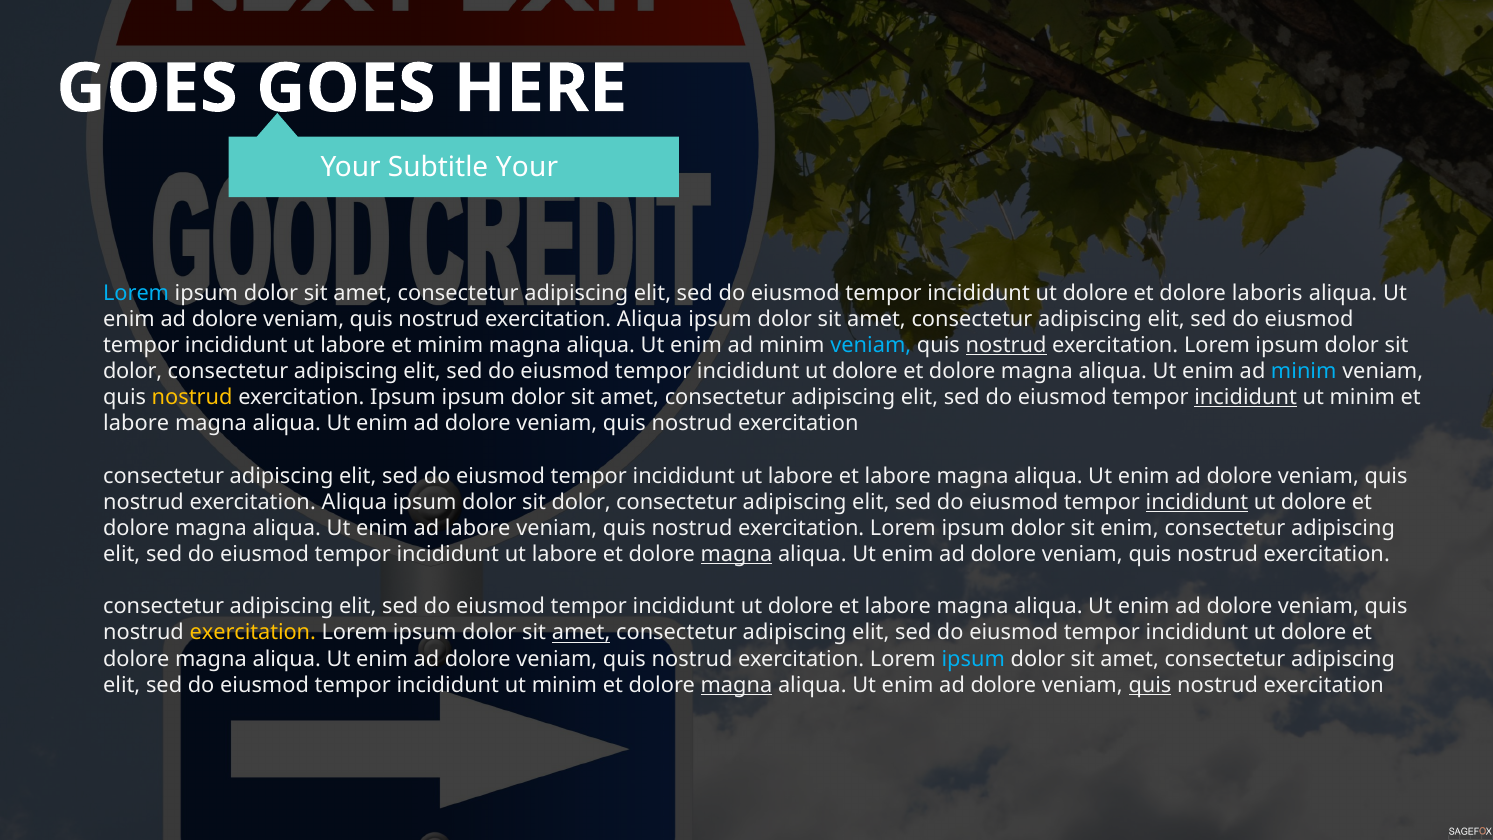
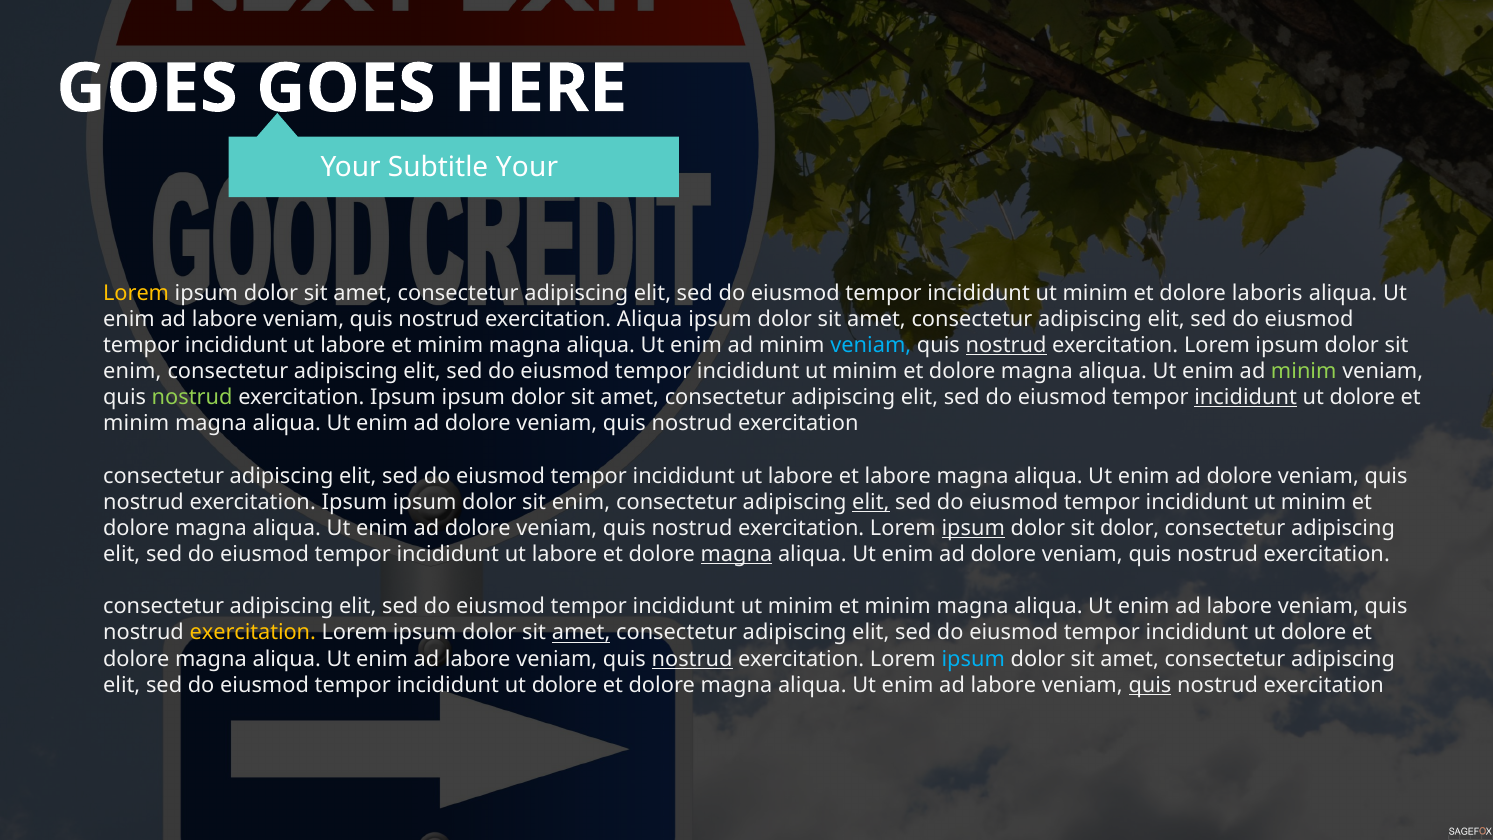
Lorem at (136, 293) colour: light blue -> yellow
dolore at (1095, 293): dolore -> minim
dolore at (225, 319): dolore -> labore
dolor at (133, 371): dolor -> enim
dolore at (865, 371): dolore -> minim
minim at (1304, 371) colour: light blue -> light green
nostrud at (192, 397) colour: yellow -> light green
minim at (1362, 397): minim -> dolore
labore at (136, 424): labore -> minim
Aliqua at (354, 502): Aliqua -> Ipsum
dolor at (581, 502): dolor -> enim
elit at (871, 502) underline: none -> present
incididunt at (1197, 502) underline: present -> none
dolore at (1314, 502): dolore -> minim
labore at (478, 528): labore -> dolore
ipsum at (973, 528) underline: none -> present
sit enim: enim -> dolor
dolore at (801, 607): dolore -> minim
labore at (898, 607): labore -> minim
dolore at (1239, 607): dolore -> labore
dolore at (478, 659): dolore -> labore
nostrud at (692, 659) underline: none -> present
minim at (564, 685): minim -> dolore
magna at (736, 685) underline: present -> none
dolore at (1003, 685): dolore -> labore
